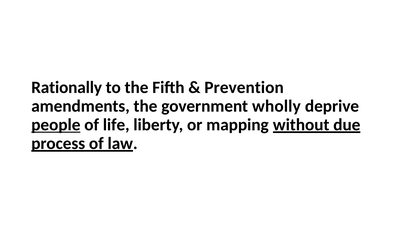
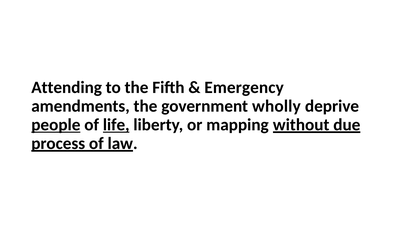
Rationally: Rationally -> Attending
Prevention: Prevention -> Emergency
life underline: none -> present
